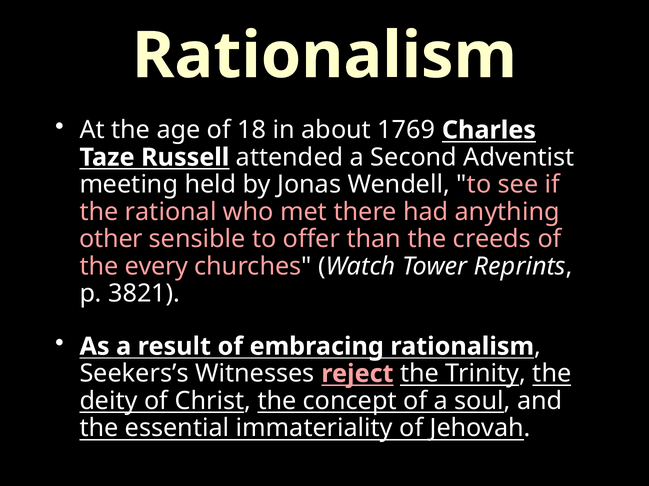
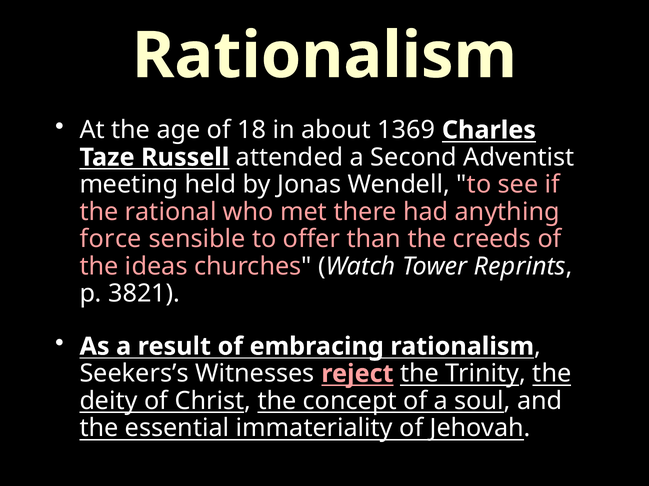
1769: 1769 -> 1369
other: other -> force
every: every -> ideas
